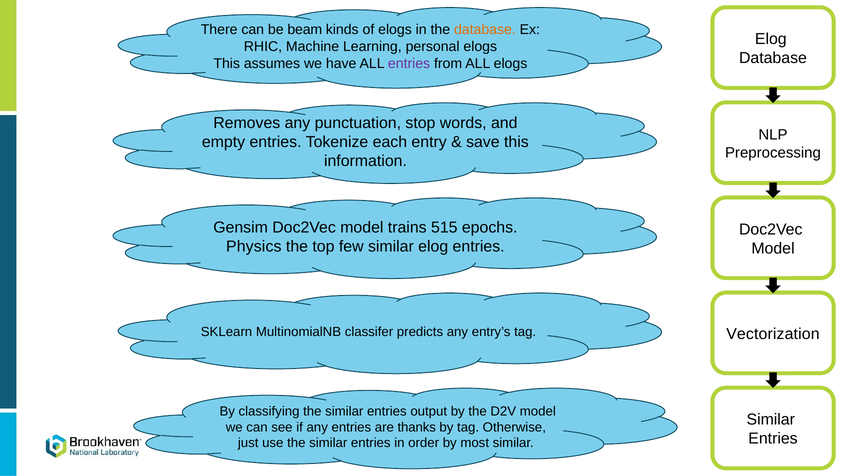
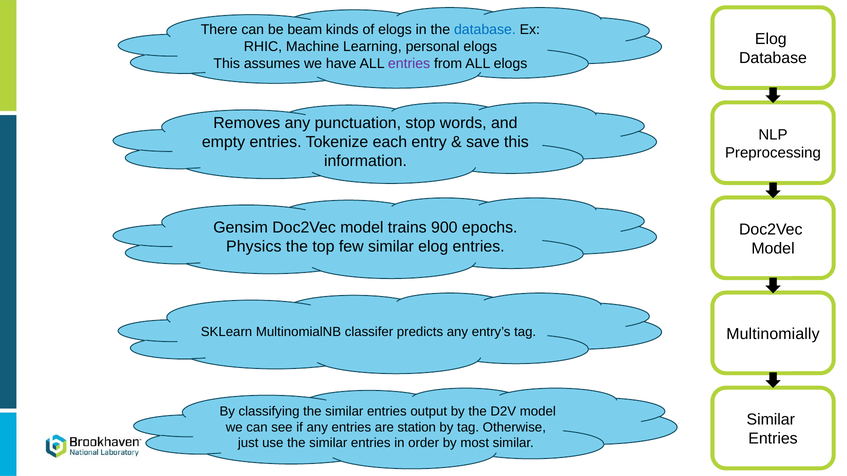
database at (485, 30) colour: orange -> blue
515: 515 -> 900
Vectorization: Vectorization -> Multinomially
thanks: thanks -> station
